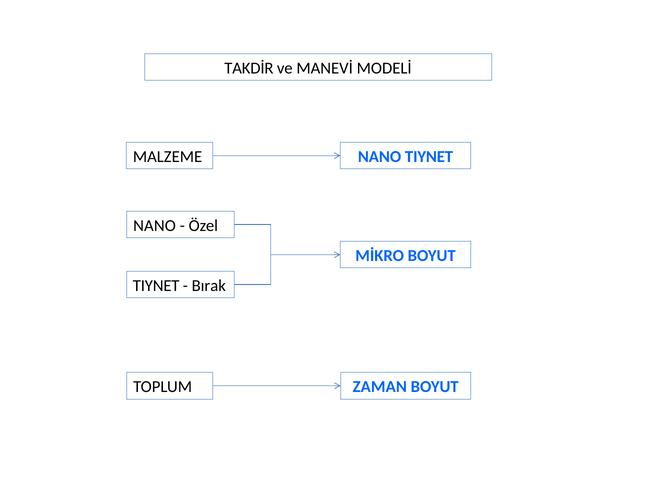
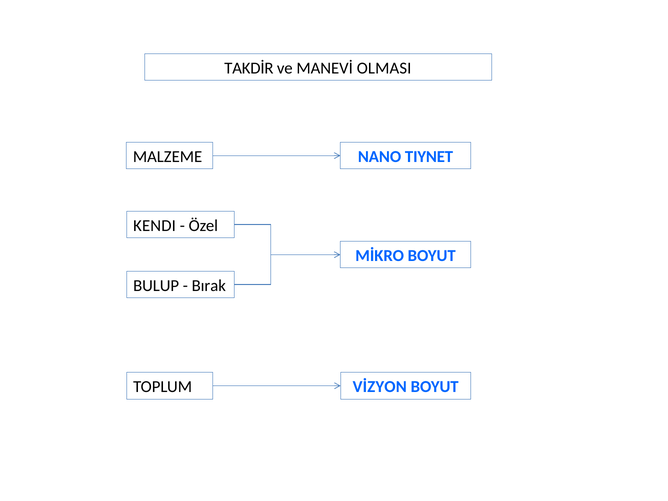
MODELİ: MODELİ -> OLMASI
NANO at (155, 226): NANO -> KENDI
TIYNET at (156, 286): TIYNET -> BULUP
ZAMAN: ZAMAN -> VİZYON
